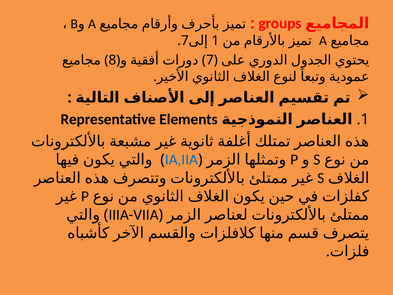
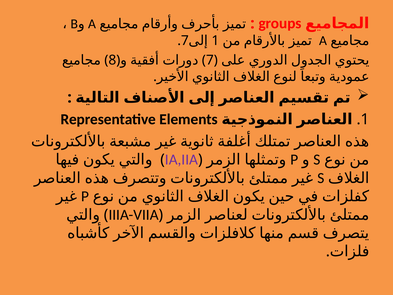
IA,IIA colour: blue -> purple
